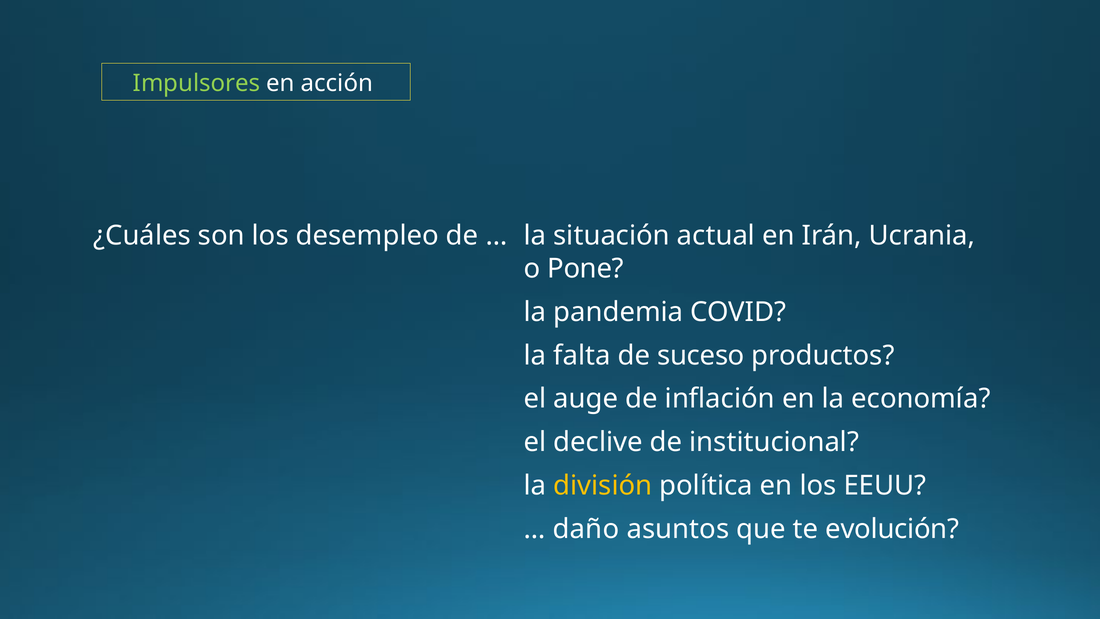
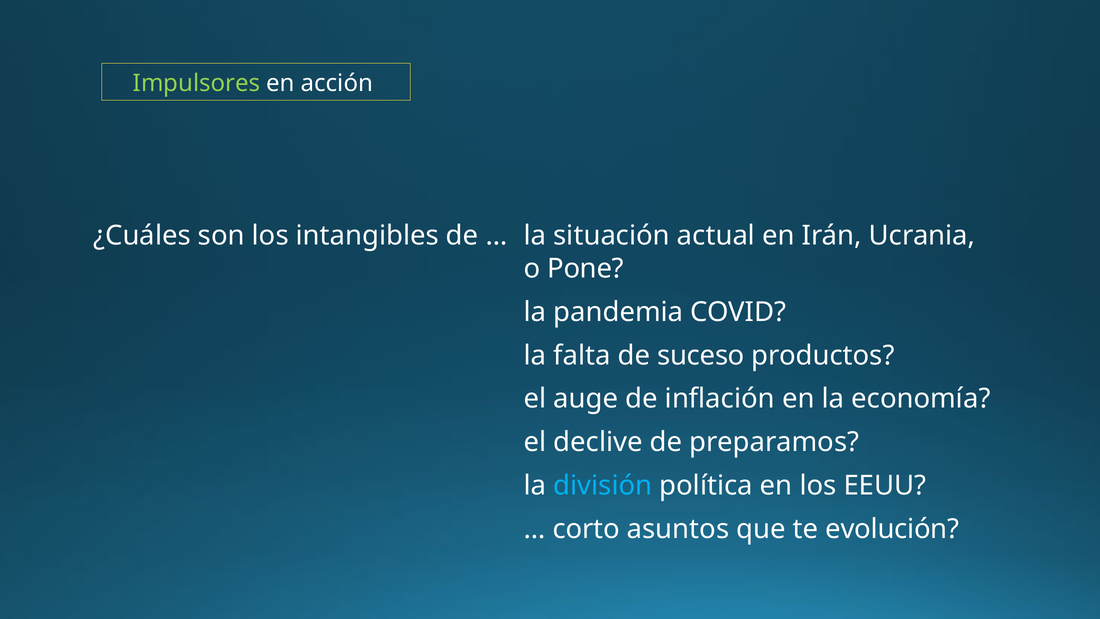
desempleo: desempleo -> intangibles
institucional: institucional -> preparamos
división colour: yellow -> light blue
daño: daño -> corto
